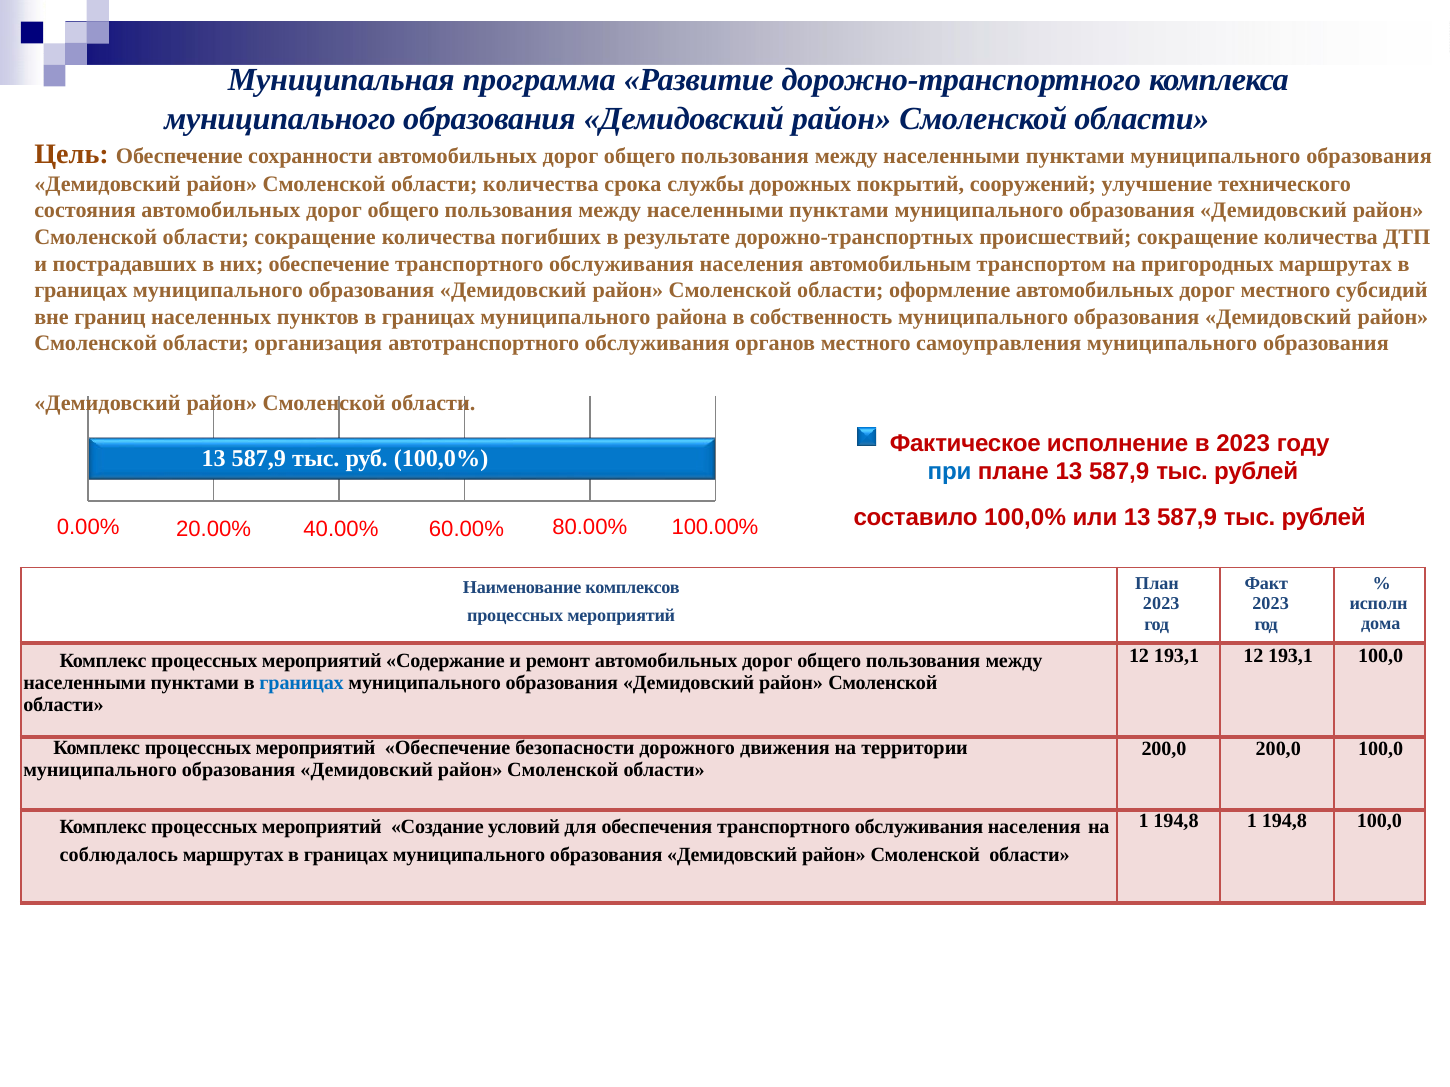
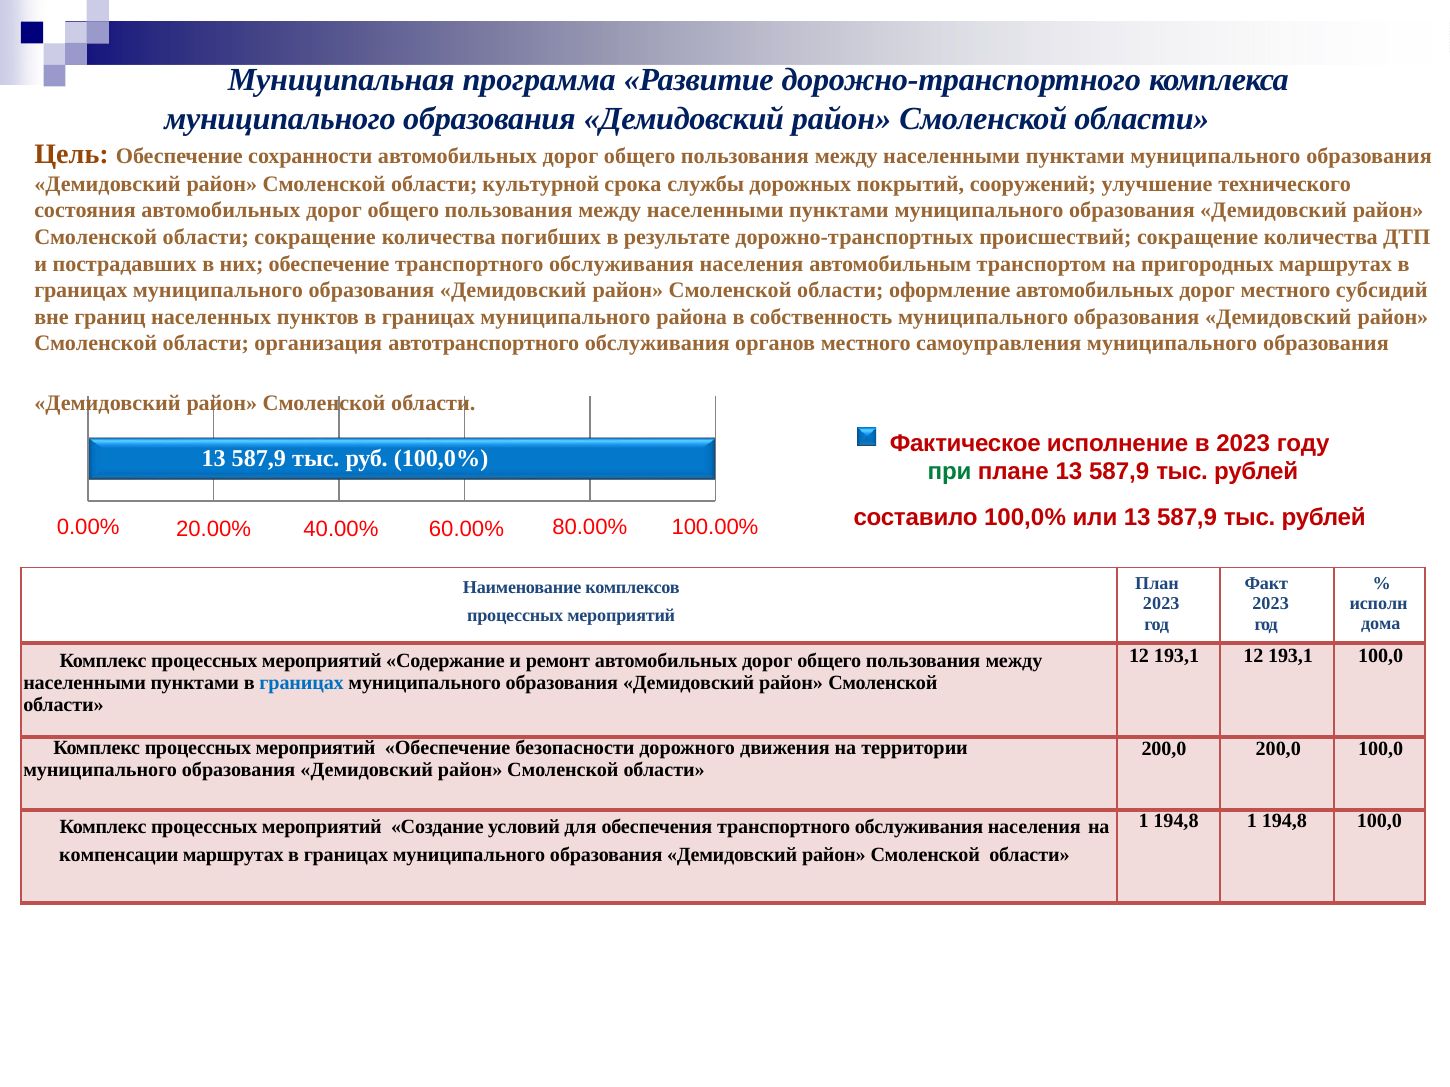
области количества: количества -> культурной
при colour: blue -> green
соблюдалось: соблюдалось -> компенсации
